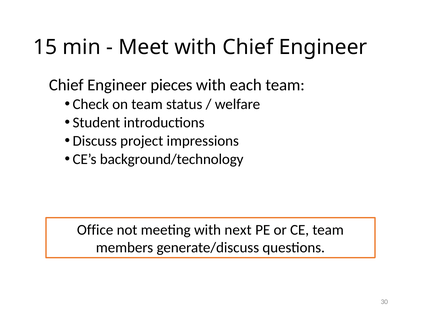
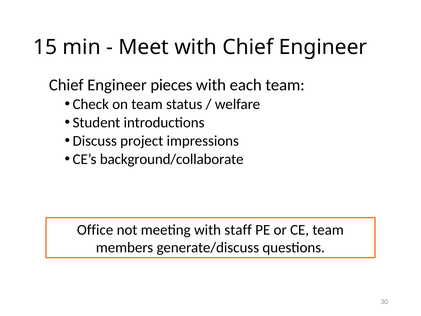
background/technology: background/technology -> background/collaborate
next: next -> staff
